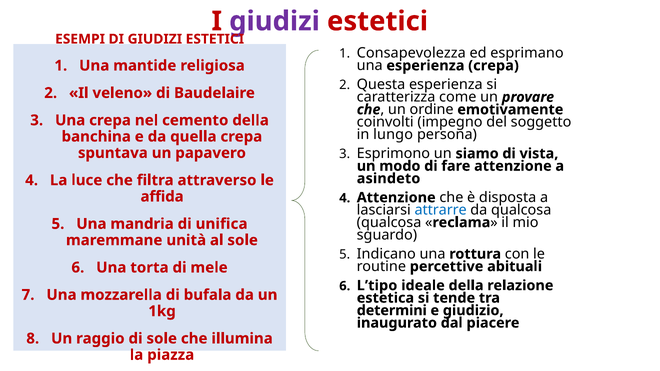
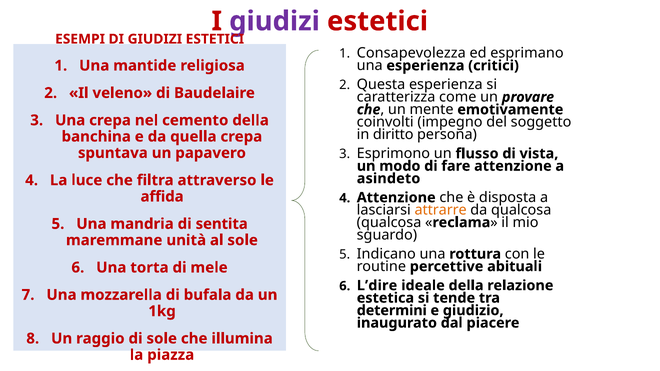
esperienza crepa: crepa -> critici
ordine: ordine -> mente
lungo: lungo -> diritto
siamo: siamo -> flusso
attrarre colour: blue -> orange
unifica: unifica -> sentita
L’tipo: L’tipo -> L’dire
